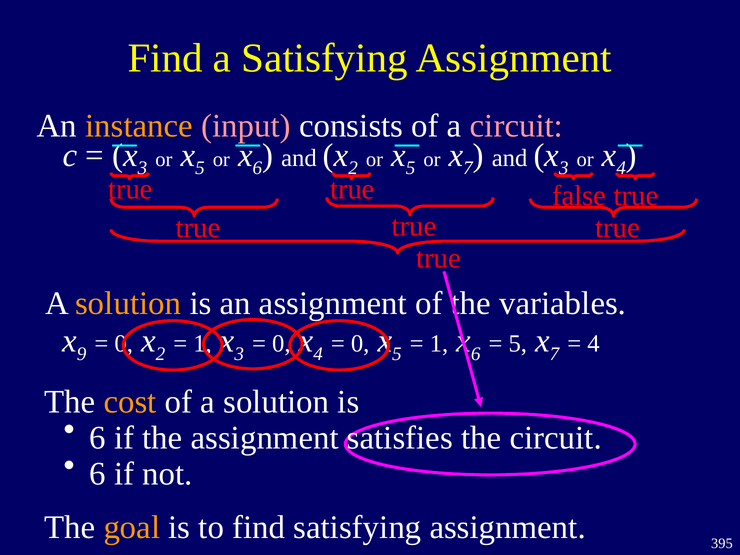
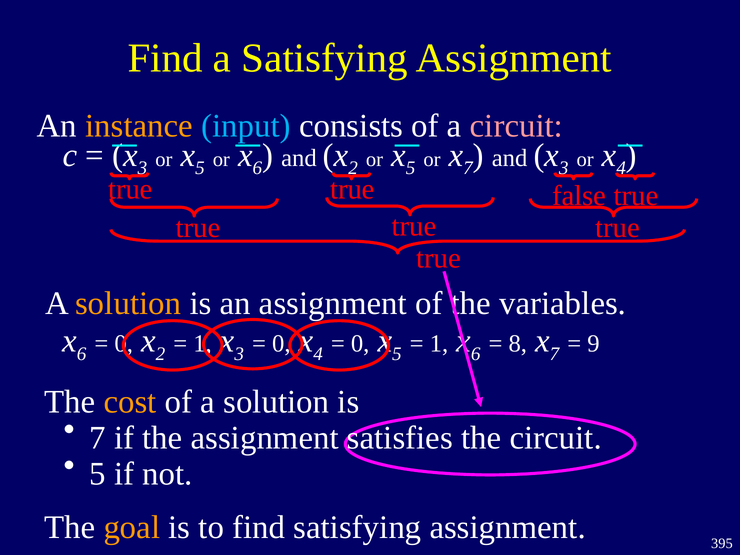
input colour: pink -> light blue
9 at (82, 354): 9 -> 6
5 at (518, 344): 5 -> 8
4 at (593, 344): 4 -> 9
6 at (98, 438): 6 -> 7
6 at (98, 474): 6 -> 5
